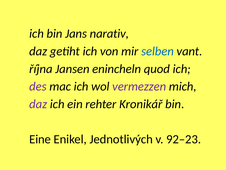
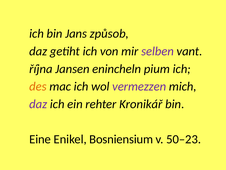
narativ: narativ -> způsob
selben colour: blue -> purple
quod: quod -> pium
des colour: purple -> orange
Jednotlivých: Jednotlivých -> Bosniensium
92–23: 92–23 -> 50–23
